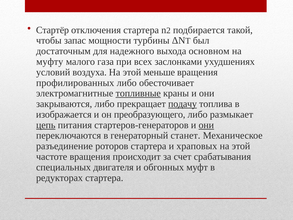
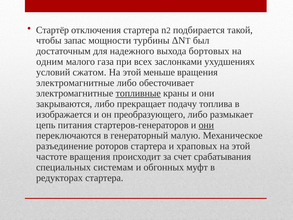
основном: основном -> бортовых
муфту: муфту -> одним
воздуха: воздуха -> сжатом
профилированных at (75, 83): профилированных -> электромагнитные
подачу underline: present -> none
цепь underline: present -> none
станет: станет -> малую
двигателя: двигателя -> системам
